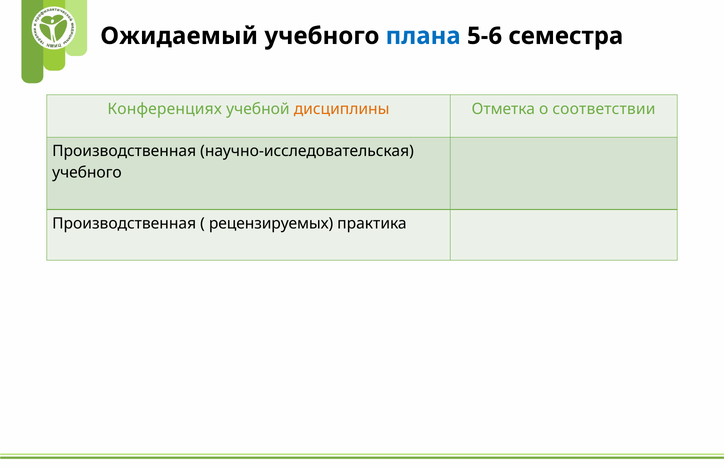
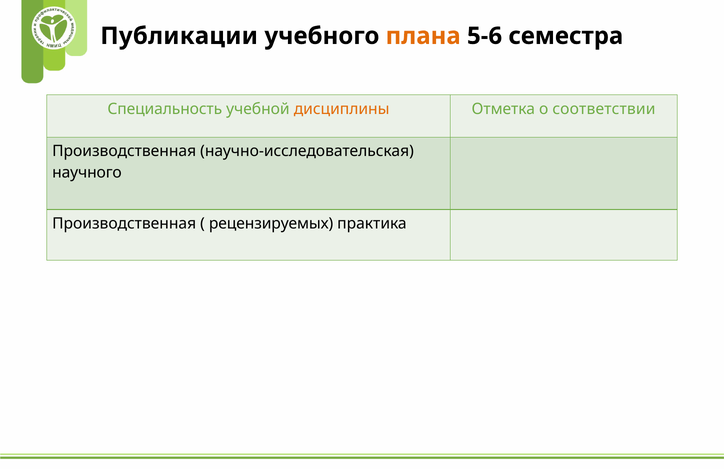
Ожидаемый: Ожидаемый -> Публикации
плана colour: blue -> orange
Конференциях: Конференциях -> Специальность
учебного at (87, 172): учебного -> научного
